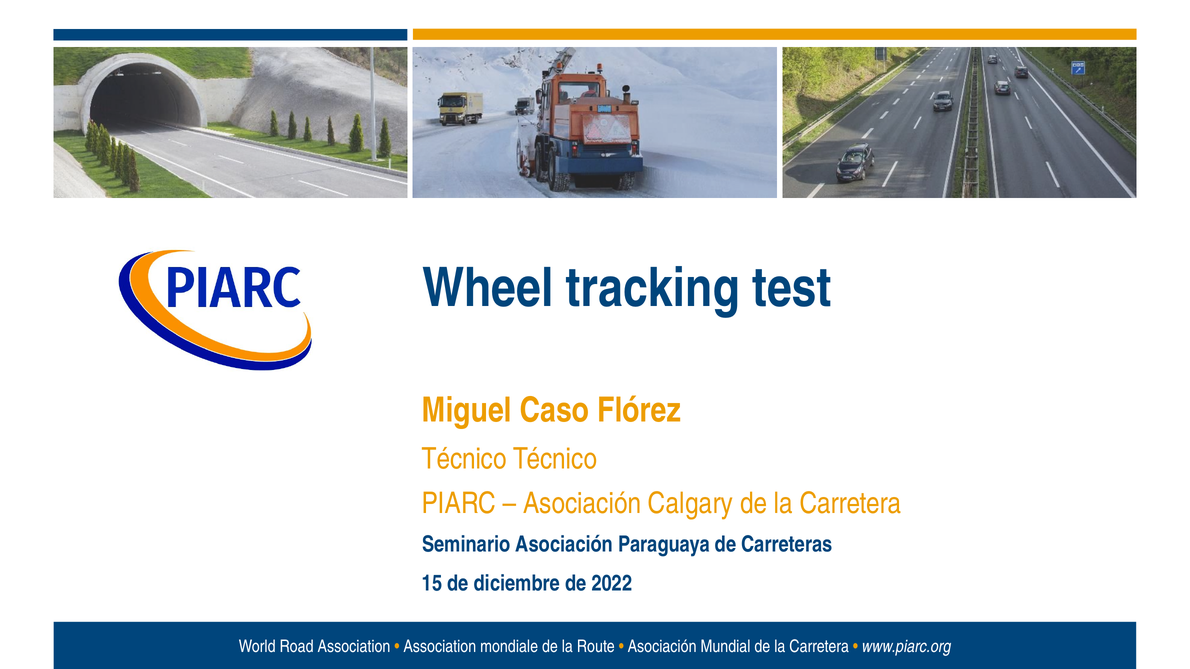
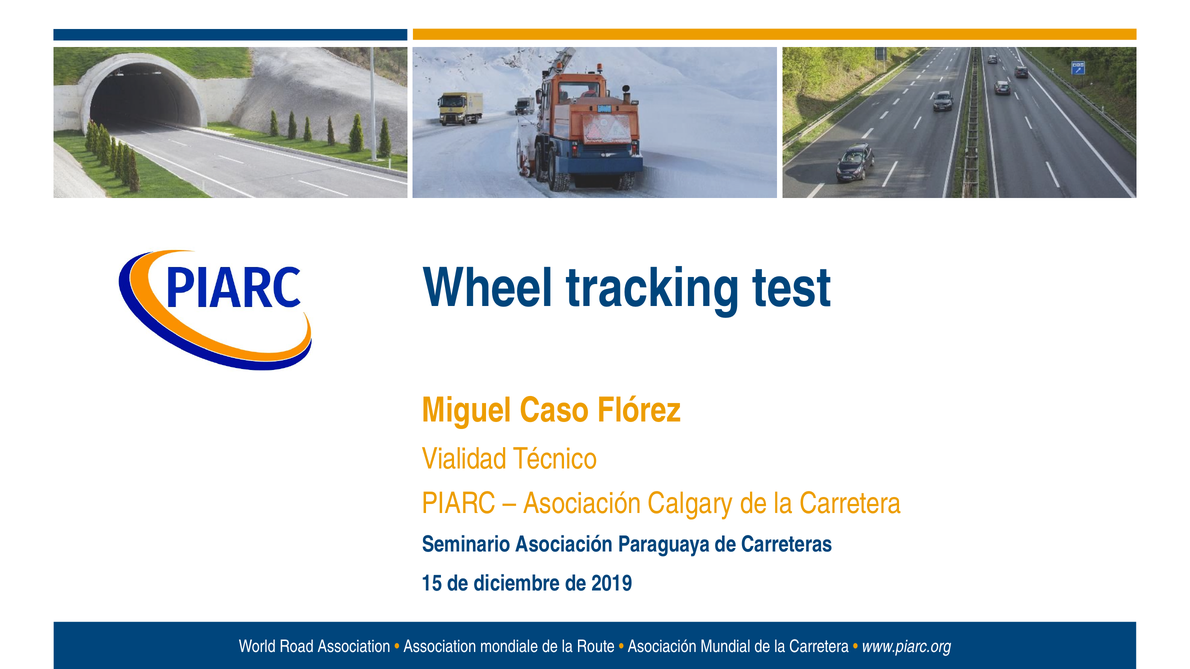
Técnico at (464, 459): Técnico -> Vialidad
2022: 2022 -> 2019
